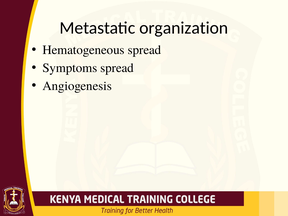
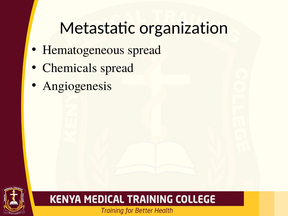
Symptoms: Symptoms -> Chemicals
